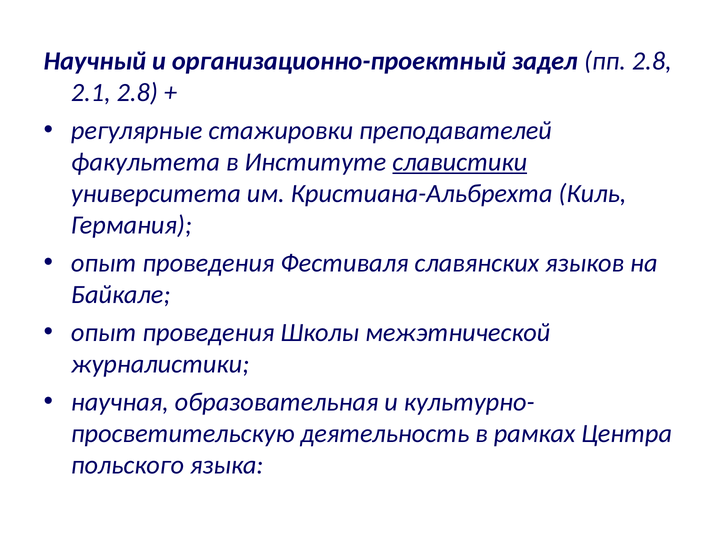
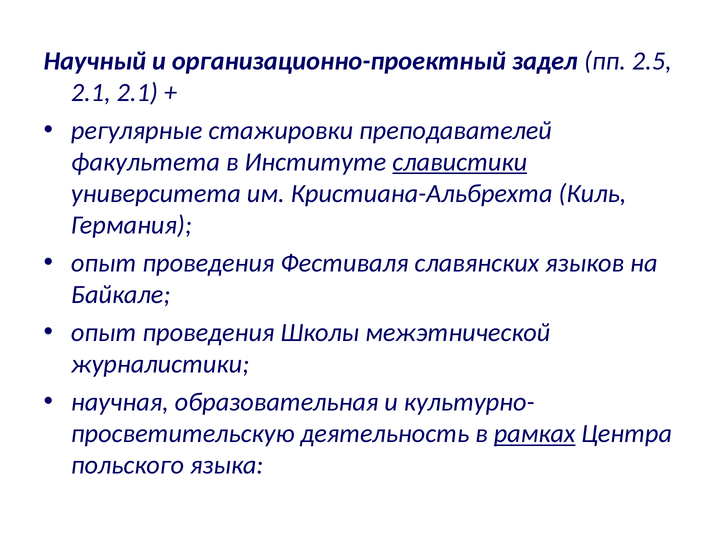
пп 2.8: 2.8 -> 2.5
2.1 2.8: 2.8 -> 2.1
рамках underline: none -> present
